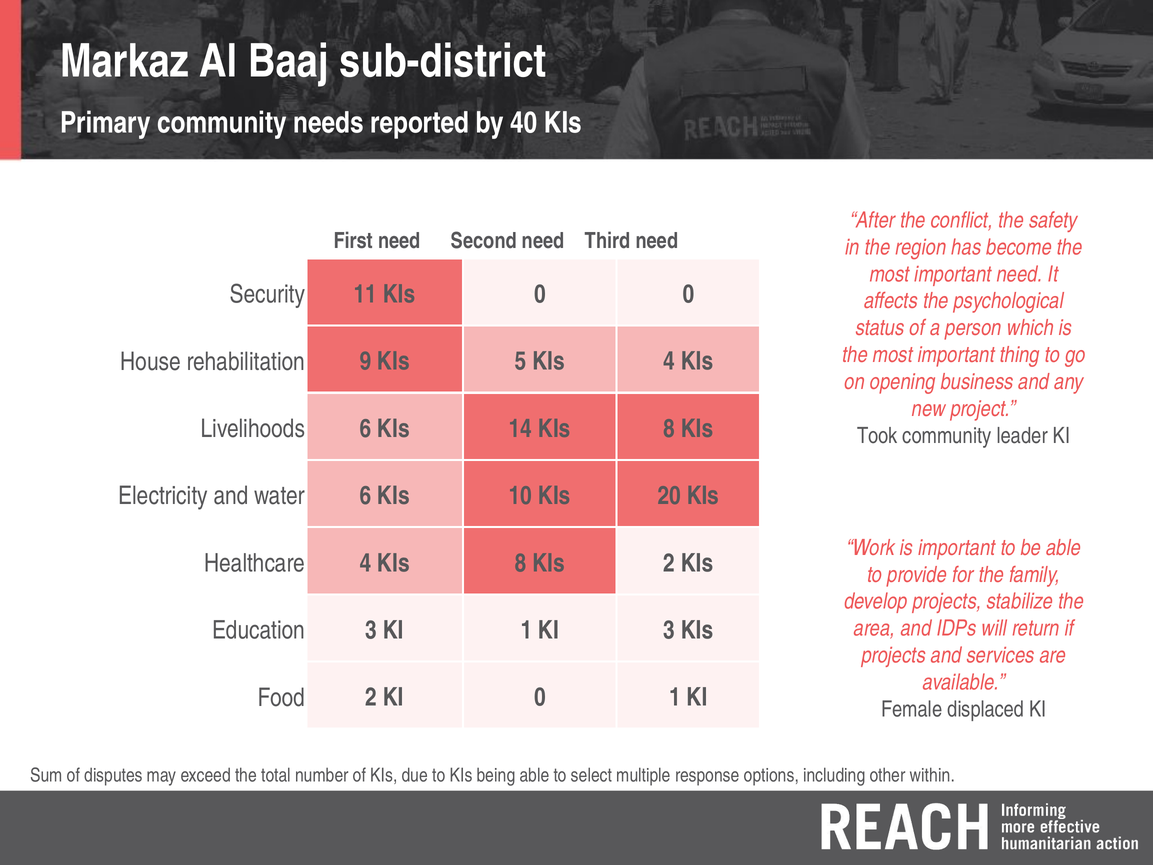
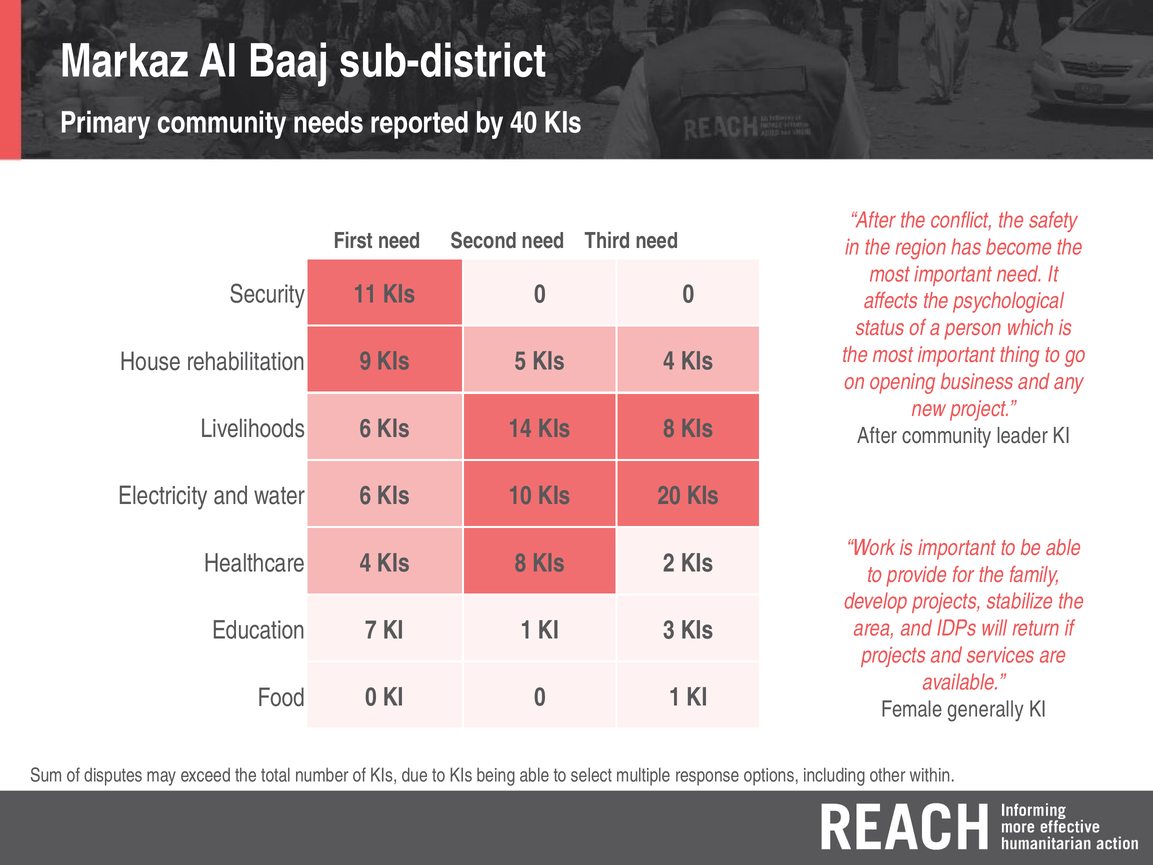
Took at (877, 436): Took -> After
Education 3: 3 -> 7
Food 2: 2 -> 0
displaced: displaced -> generally
